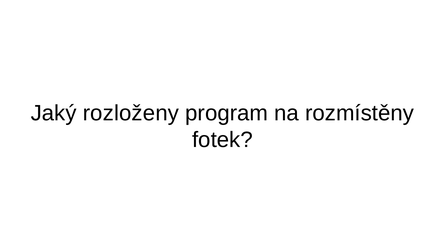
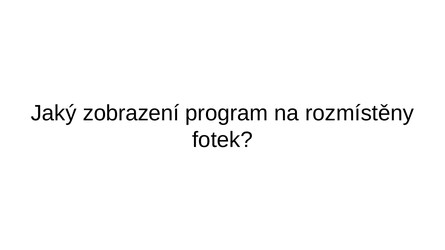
rozloženy: rozloženy -> zobrazení
